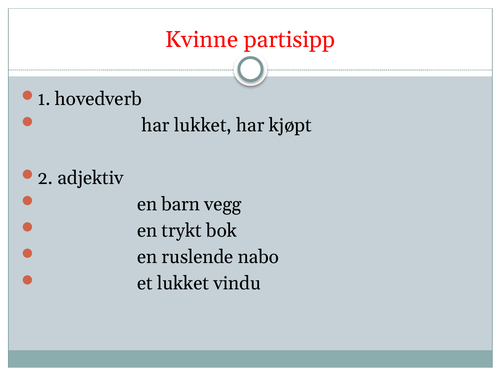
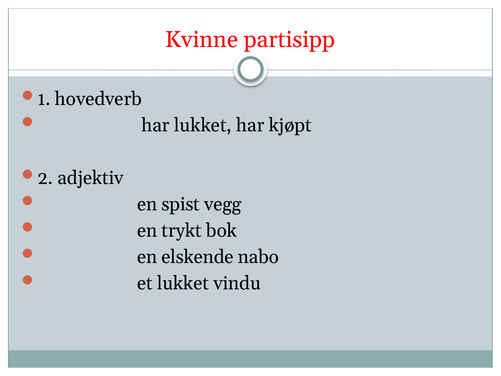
barn: barn -> spist
ruslende: ruslende -> elskende
